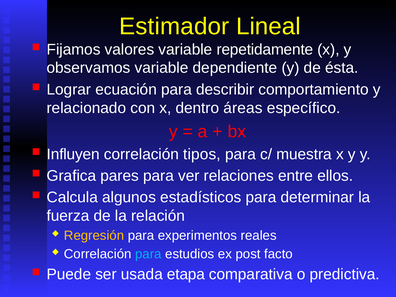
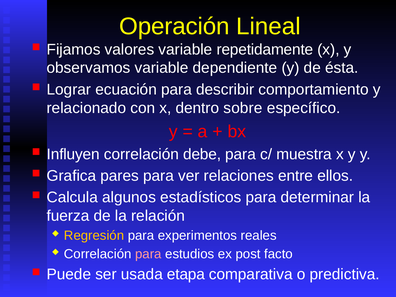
Estimador: Estimador -> Operación
áreas: áreas -> sobre
tipos: tipos -> debe
para at (148, 254) colour: light blue -> pink
